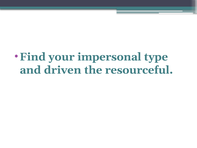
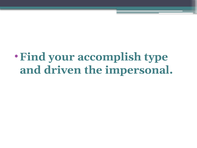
impersonal: impersonal -> accomplish
resourceful: resourceful -> impersonal
